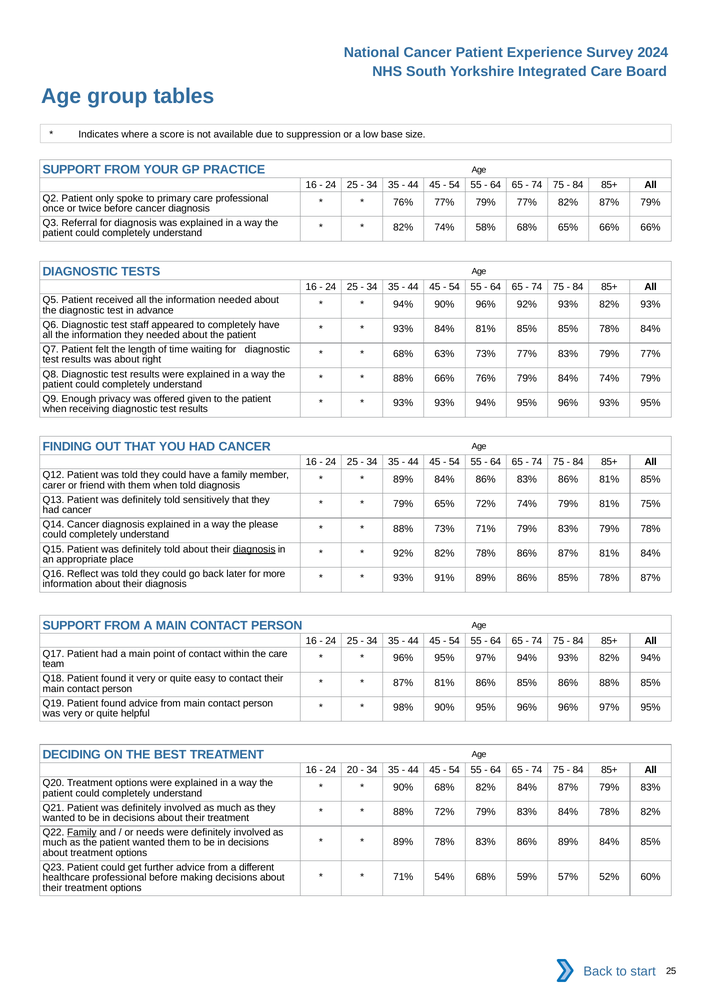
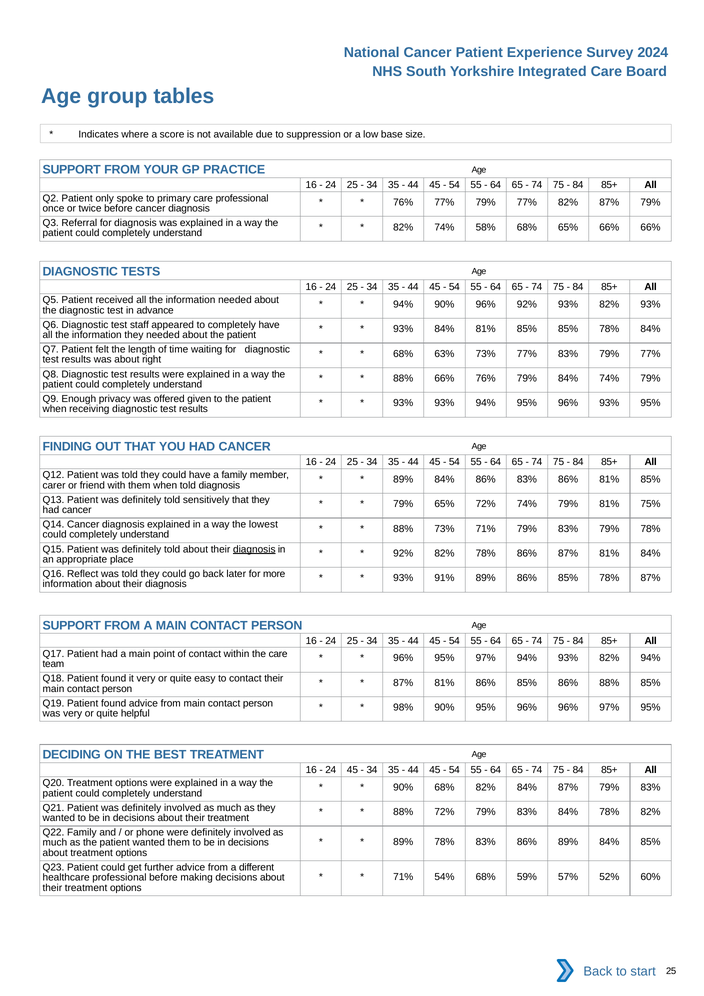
please: please -> lowest
24 20: 20 -> 45
Family at (82, 833) underline: present -> none
needs: needs -> phone
